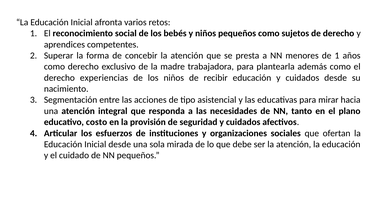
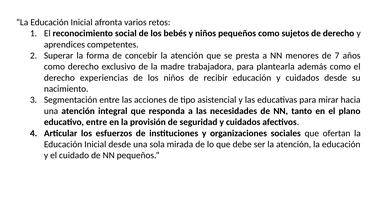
de 1: 1 -> 7
educativo costo: costo -> entre
